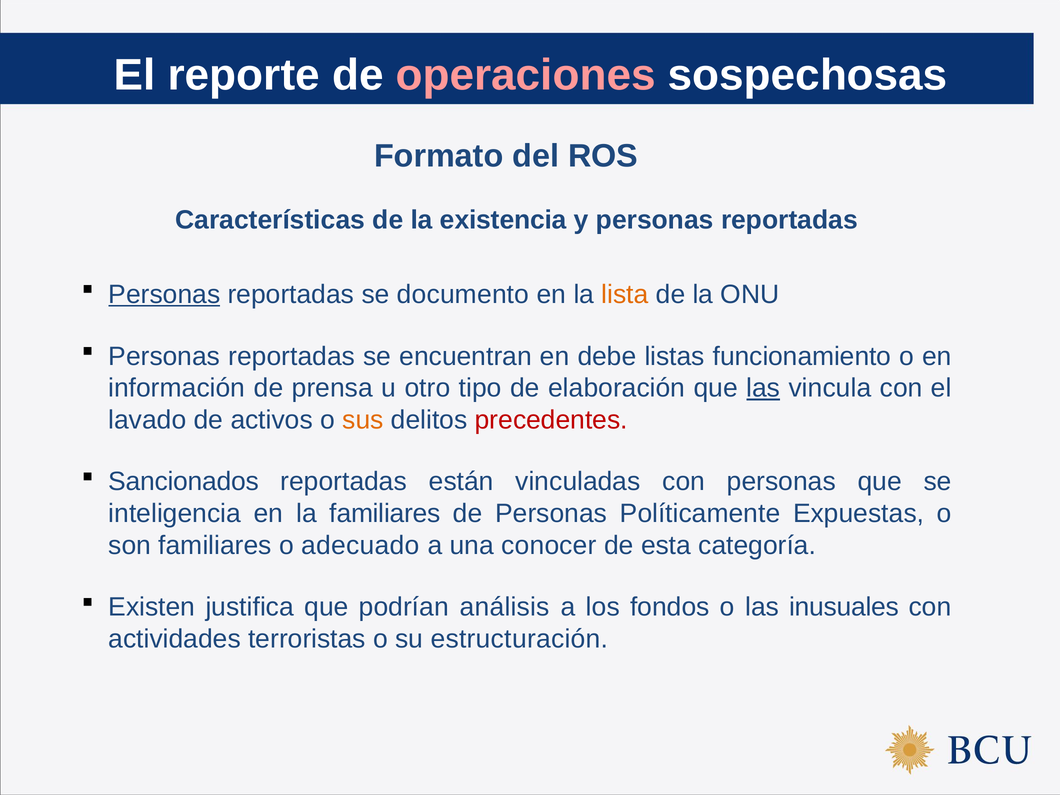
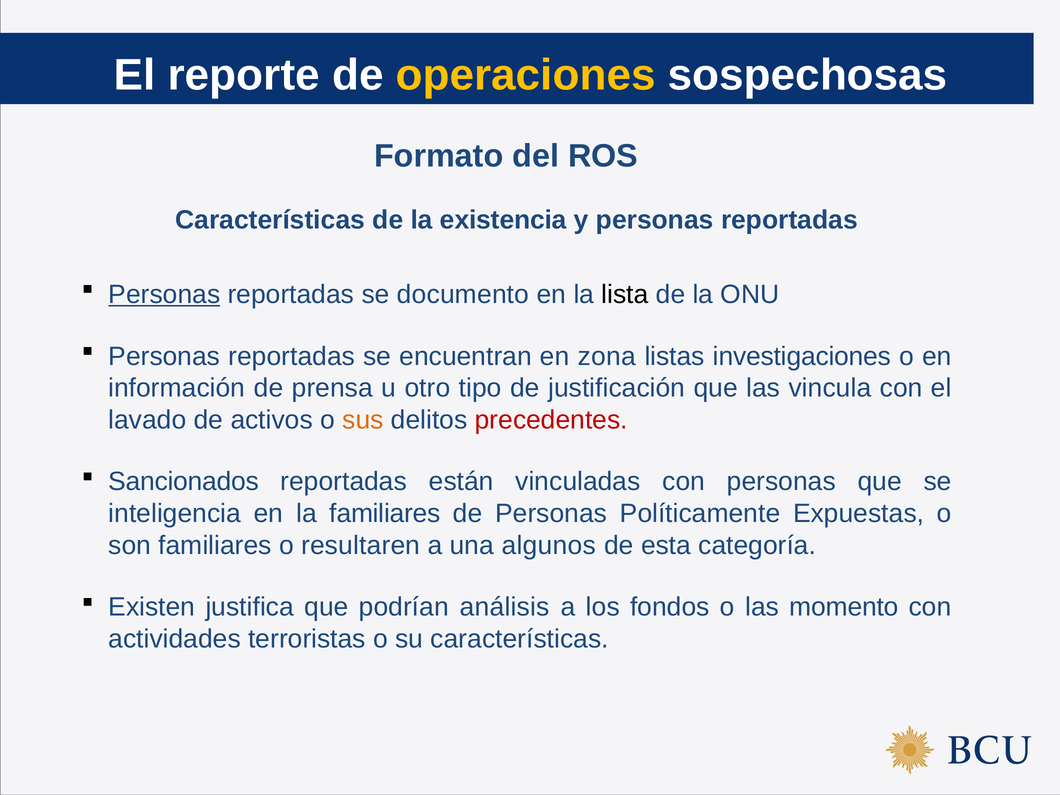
operaciones colour: pink -> yellow
lista colour: orange -> black
debe: debe -> zona
funcionamiento: funcionamiento -> investigaciones
elaboración: elaboración -> justificación
las at (763, 388) underline: present -> none
adecuado: adecuado -> resultaren
conocer: conocer -> algunos
inusuales: inusuales -> momento
su estructuración: estructuración -> características
